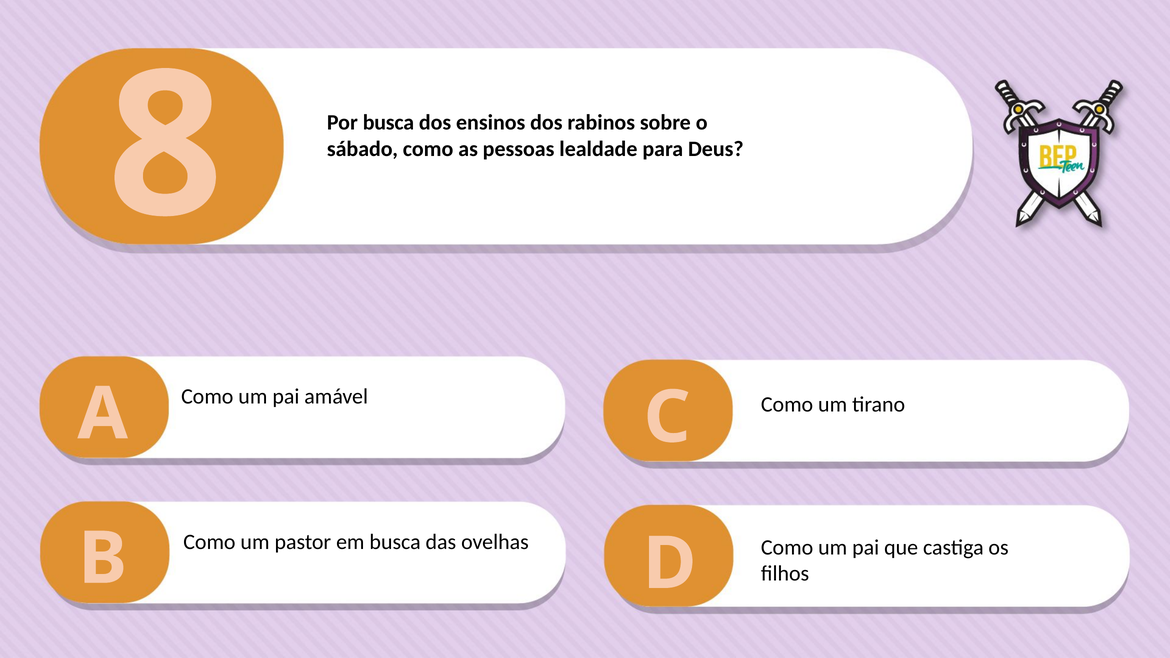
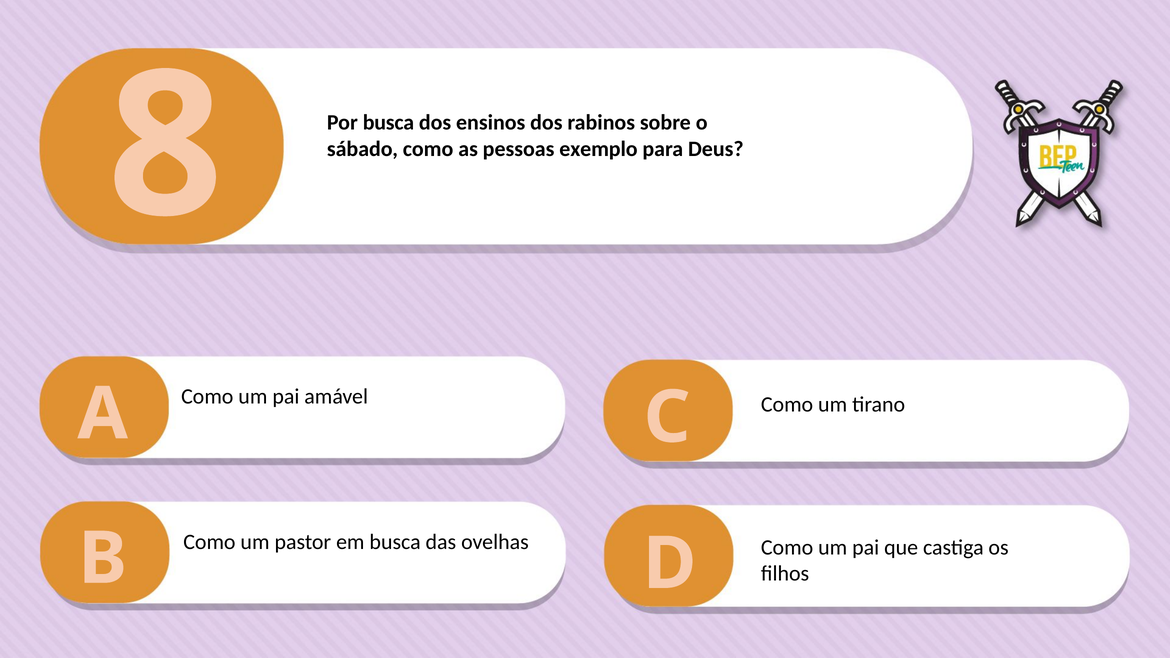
lealdade: lealdade -> exemplo
